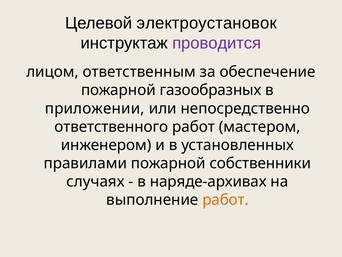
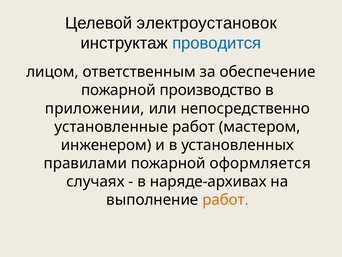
проводится colour: purple -> blue
газообразных: газообразных -> производство
ответственного: ответственного -> установленные
собственники: собственники -> оформляется
